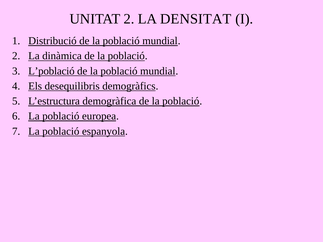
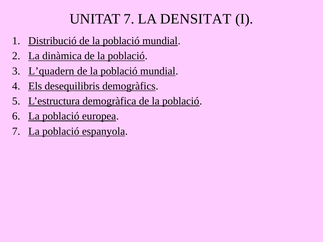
UNITAT 2: 2 -> 7
L’població: L’població -> L’quadern
